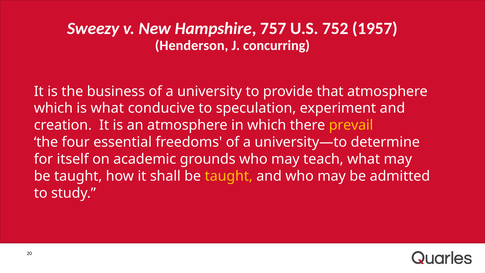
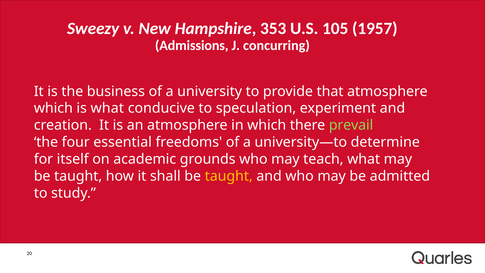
757: 757 -> 353
752: 752 -> 105
Henderson: Henderson -> Admissions
prevail colour: yellow -> light green
